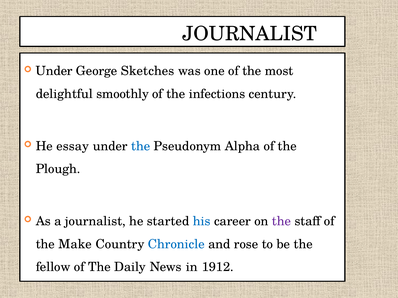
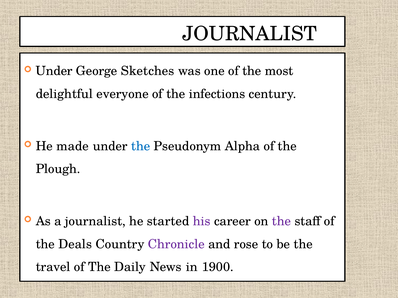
smoothly: smoothly -> everyone
essay: essay -> made
his colour: blue -> purple
Make: Make -> Deals
Chronicle colour: blue -> purple
fellow: fellow -> travel
1912: 1912 -> 1900
